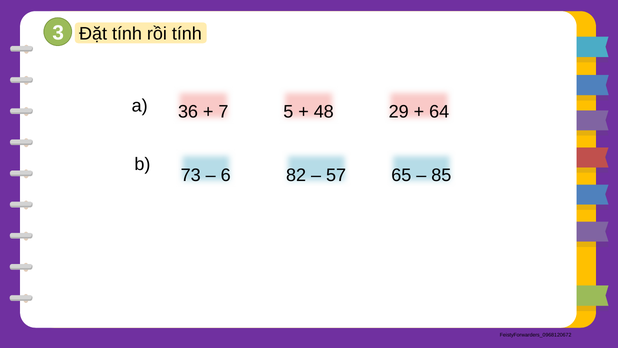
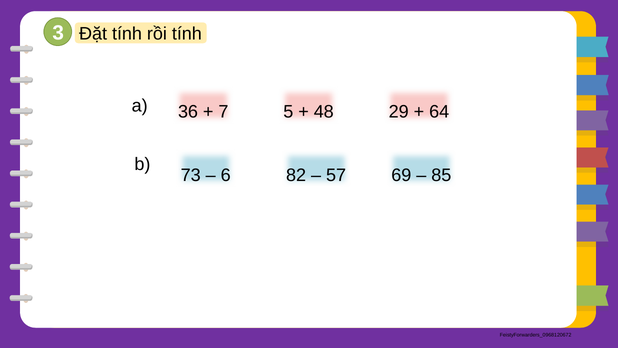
65: 65 -> 69
